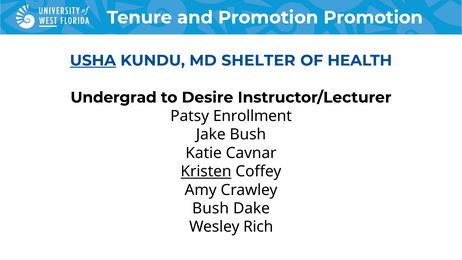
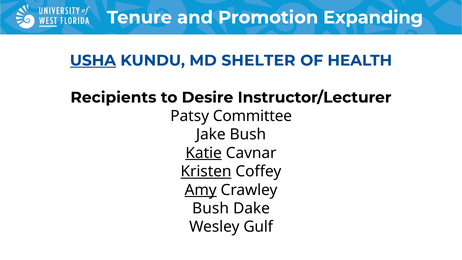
Promotion Promotion: Promotion -> Expanding
Undergrad: Undergrad -> Recipients
Enrollment: Enrollment -> Committee
Katie underline: none -> present
Amy underline: none -> present
Rich: Rich -> Gulf
